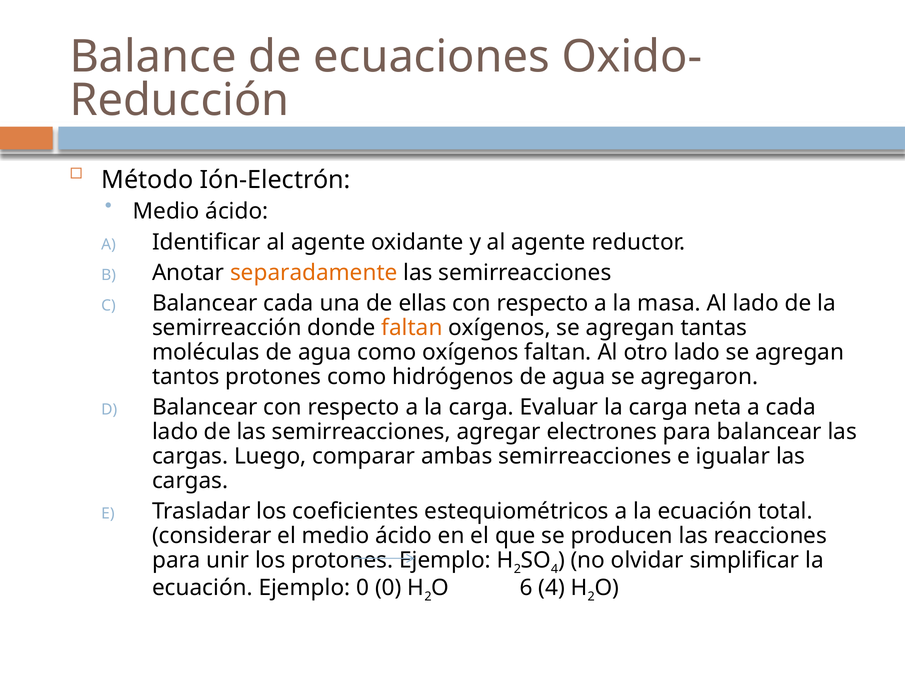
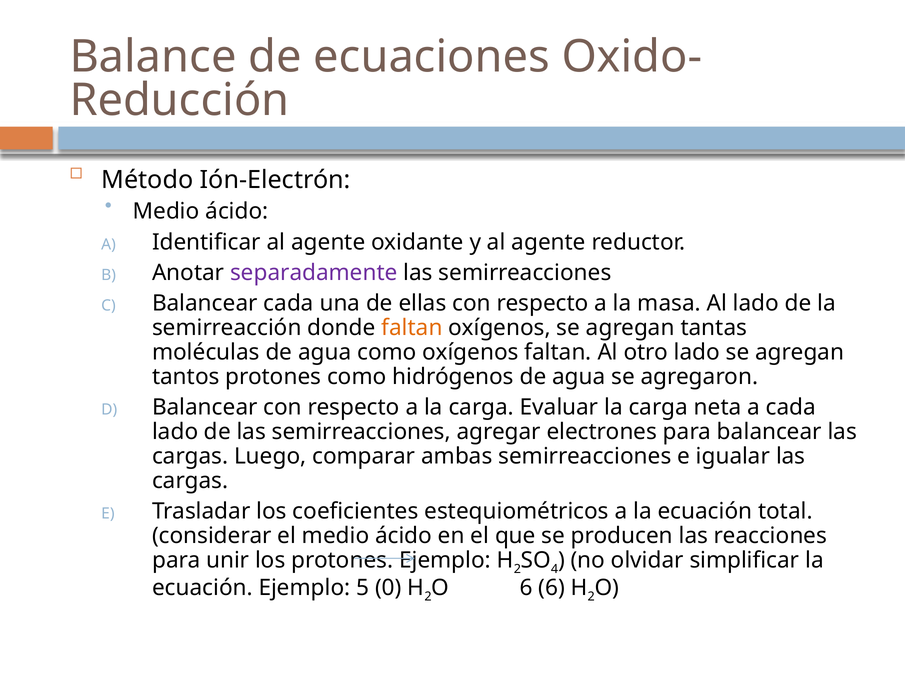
separadamente colour: orange -> purple
Ejemplo 0: 0 -> 5
6 4: 4 -> 6
